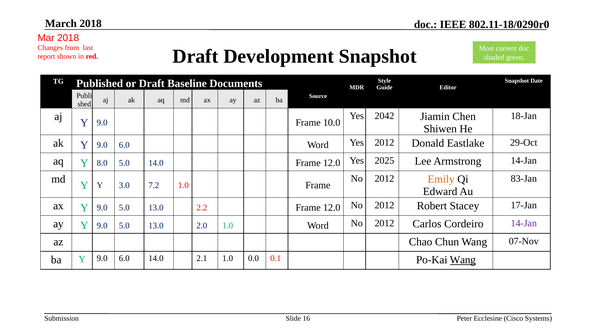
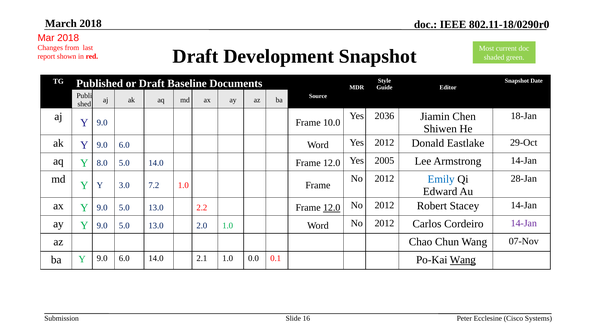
2042: 2042 -> 2036
2025: 2025 -> 2005
Emily colour: orange -> blue
83-Jan: 83-Jan -> 28-Jan
12.0 at (332, 208) underline: none -> present
Stacey 17-Jan: 17-Jan -> 14-Jan
